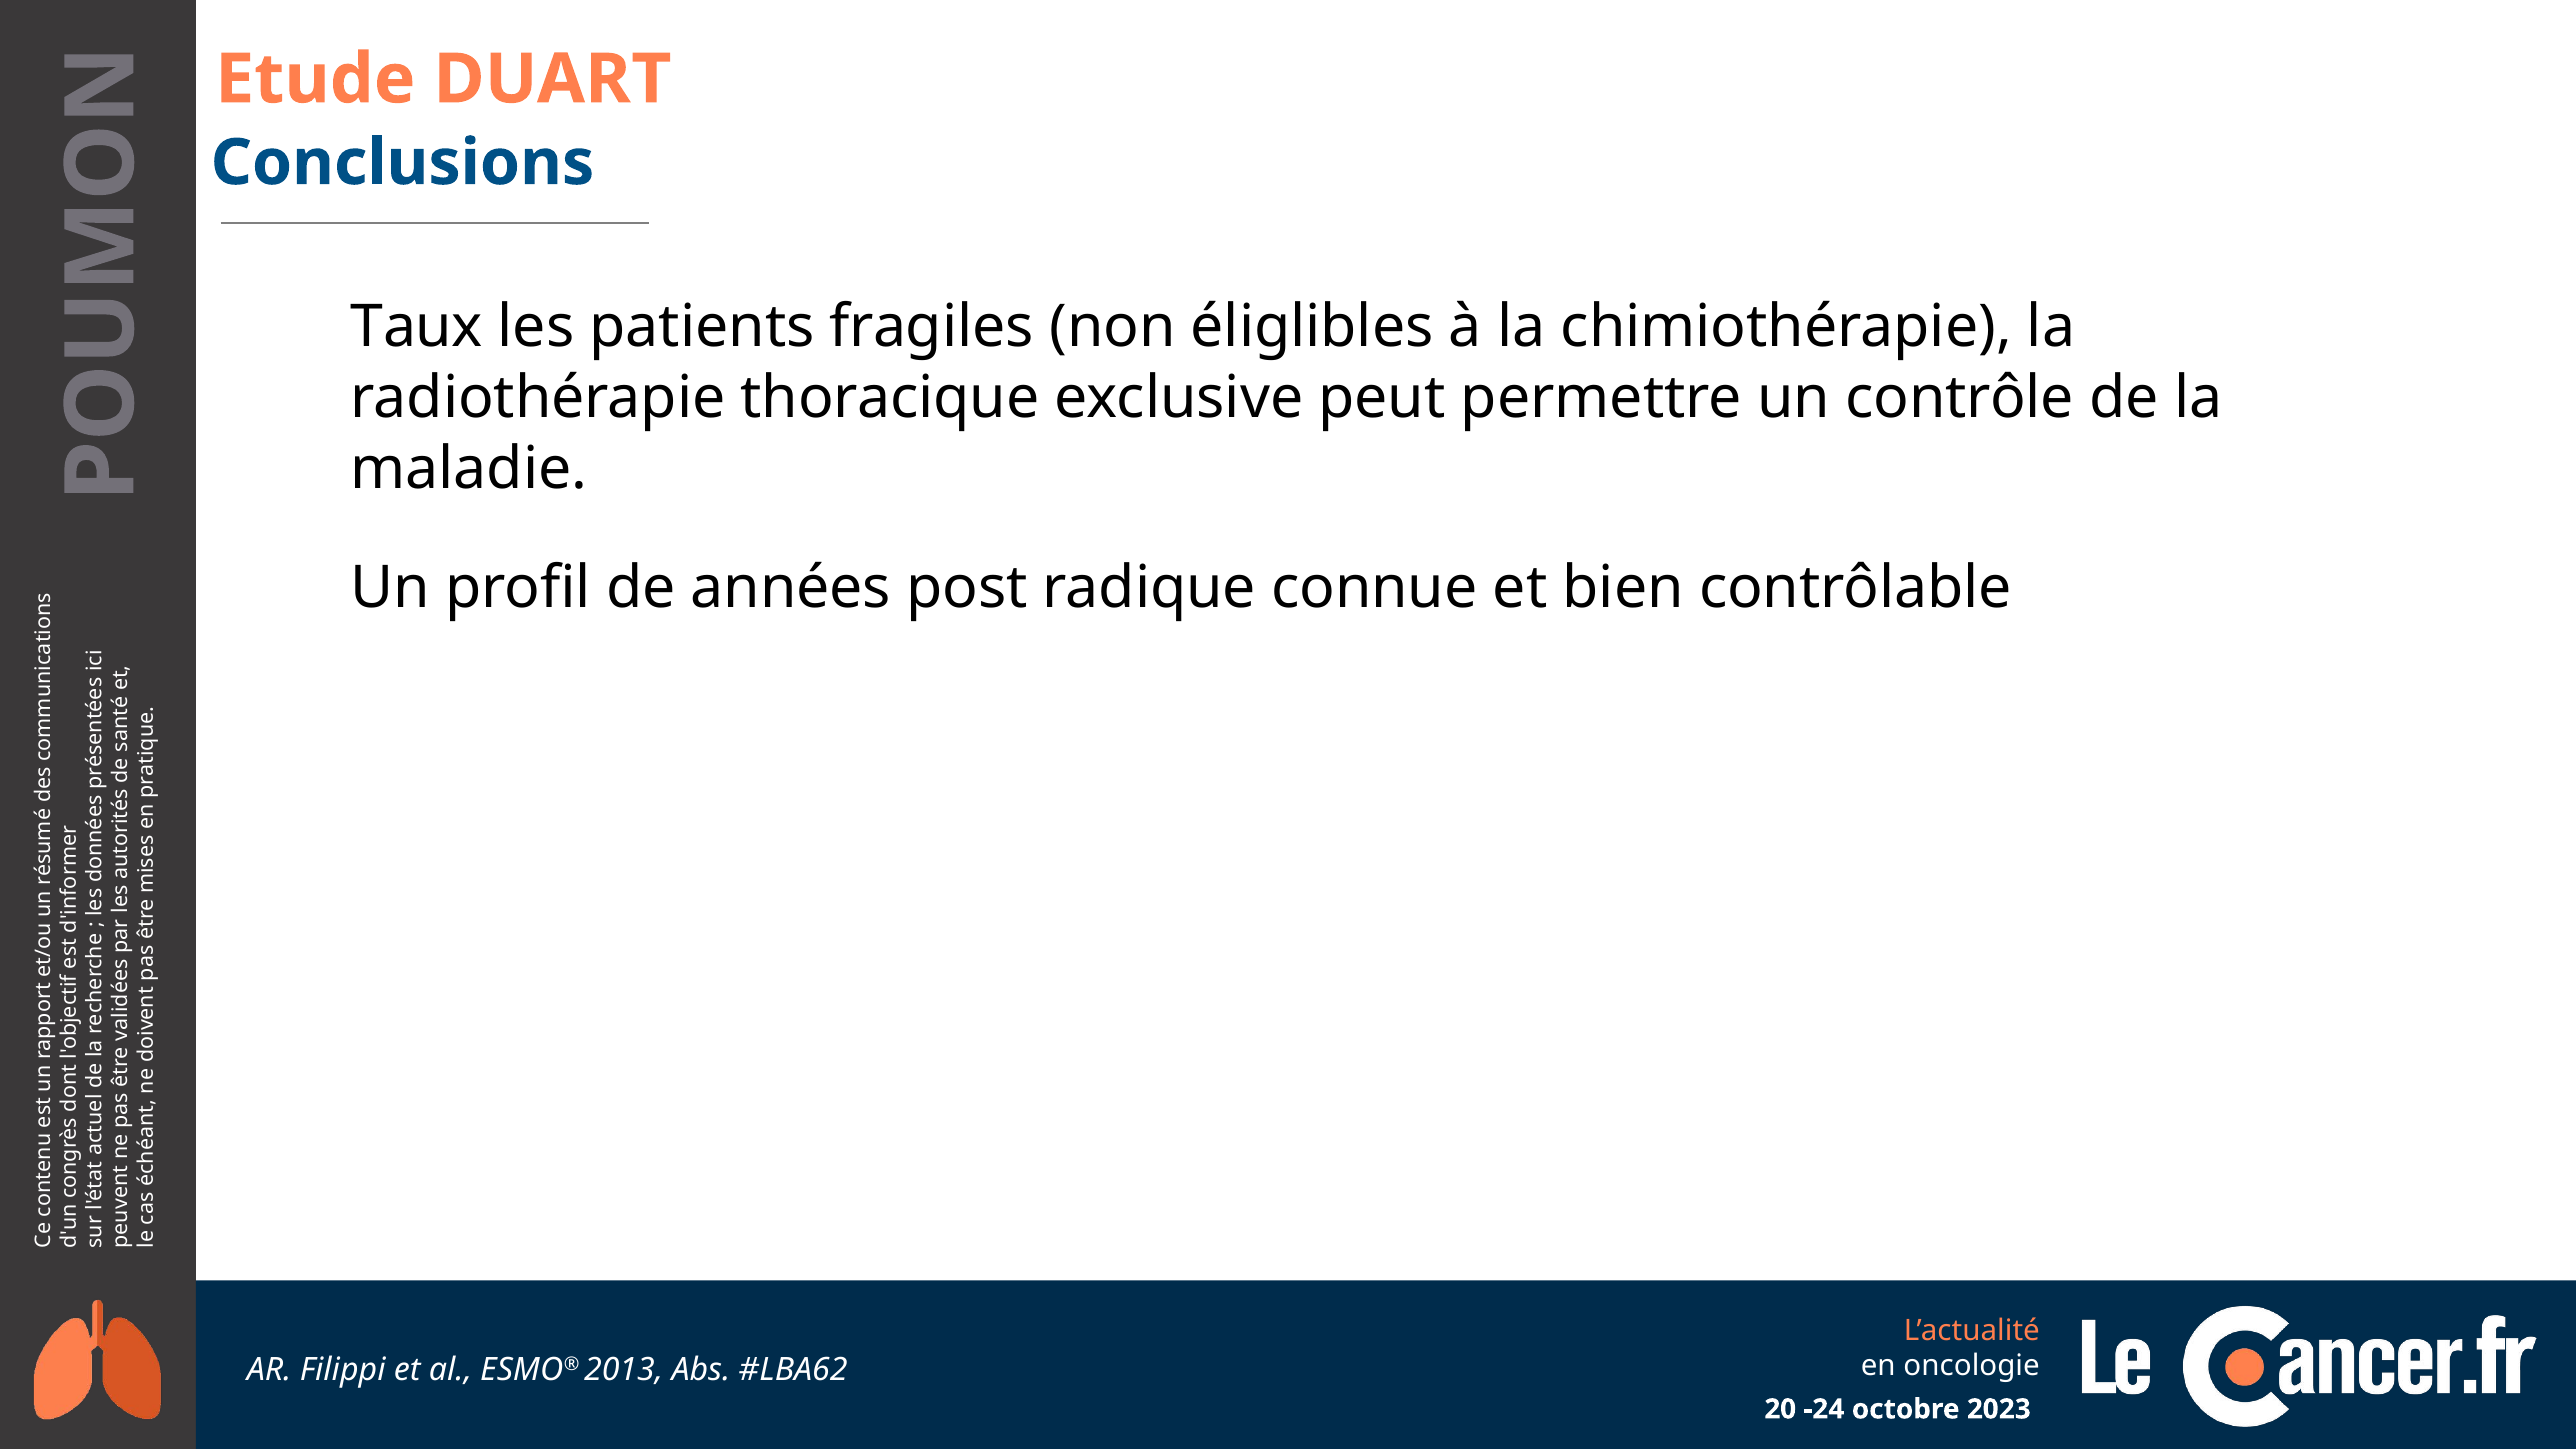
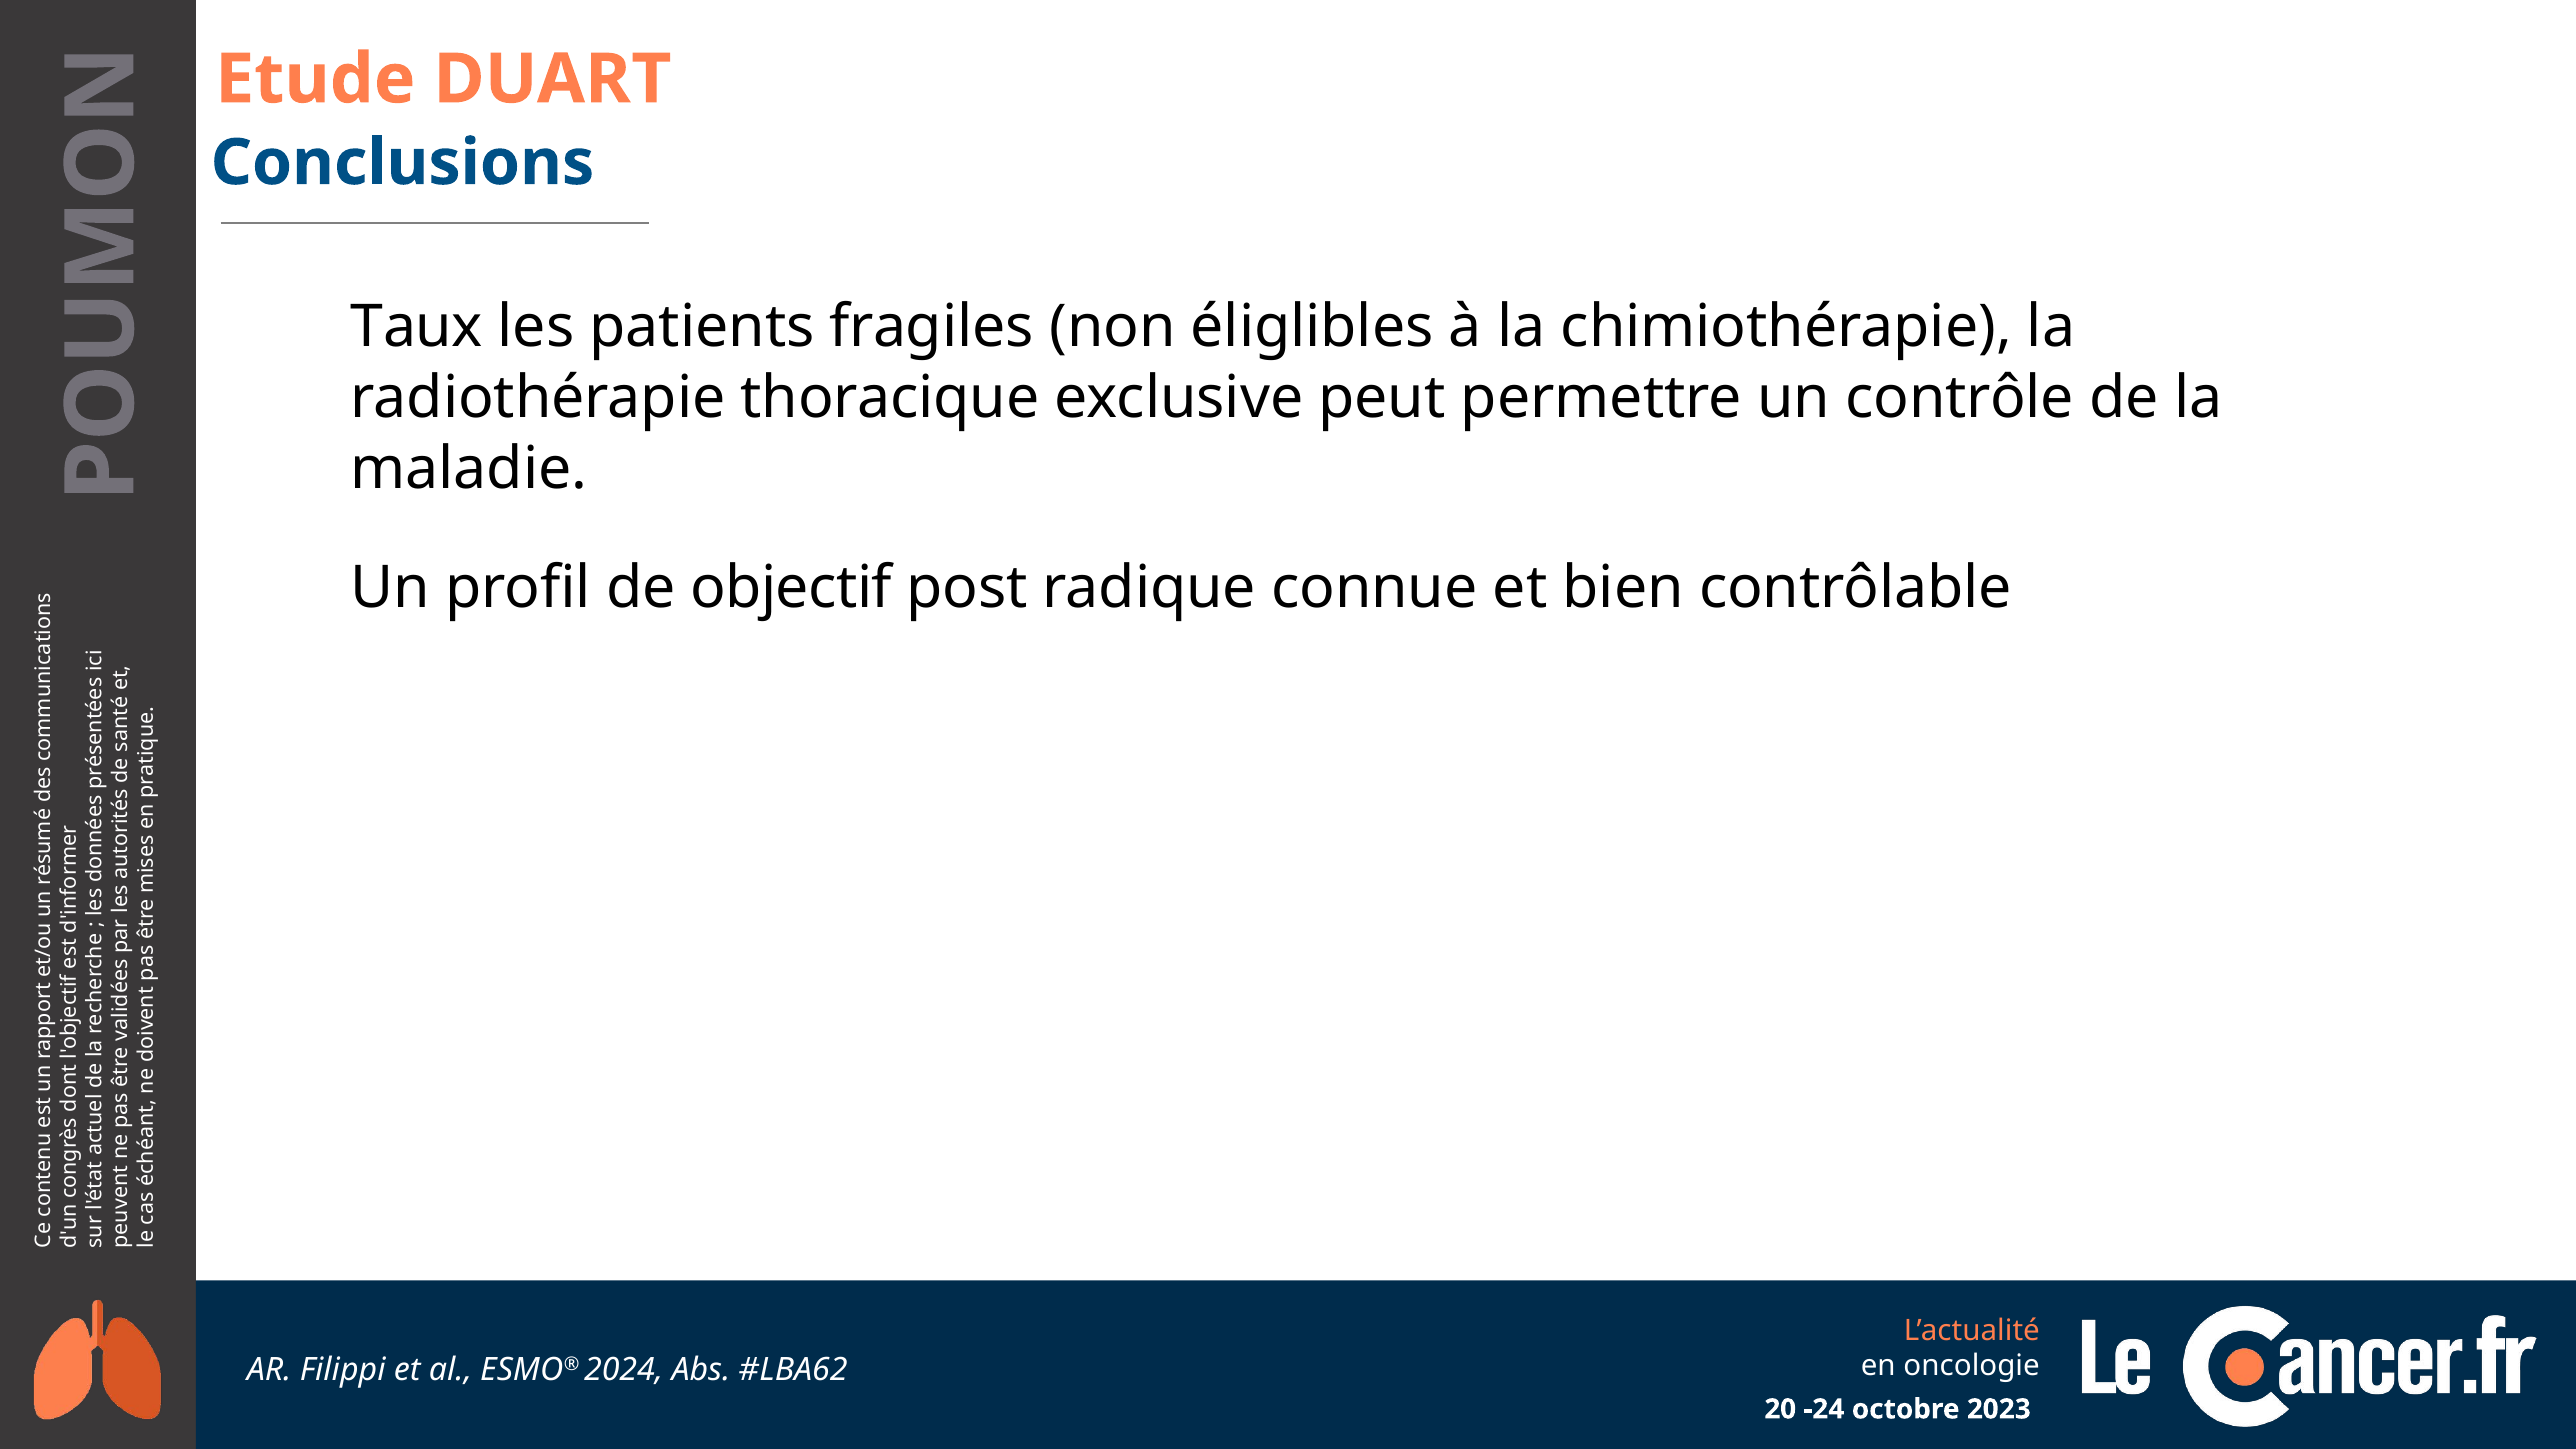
années: années -> objectif
2013: 2013 -> 2024
